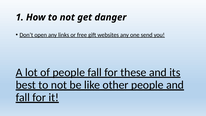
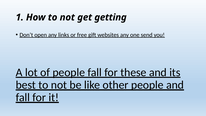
danger: danger -> getting
